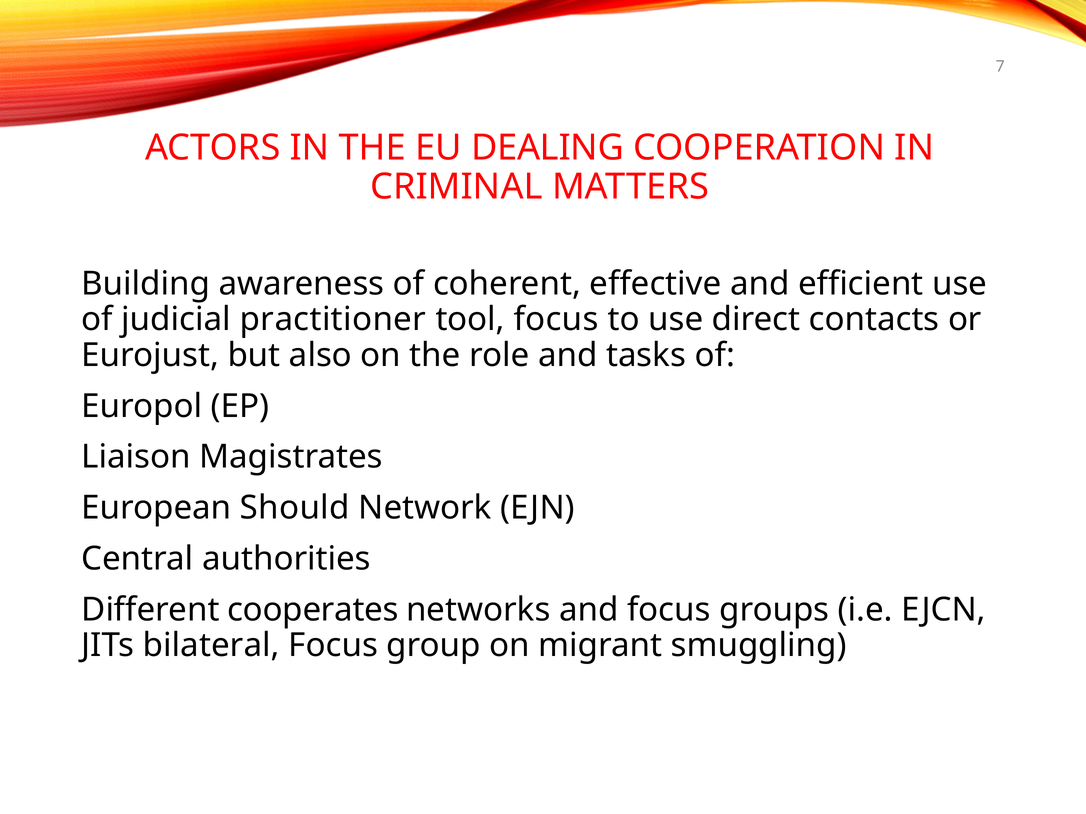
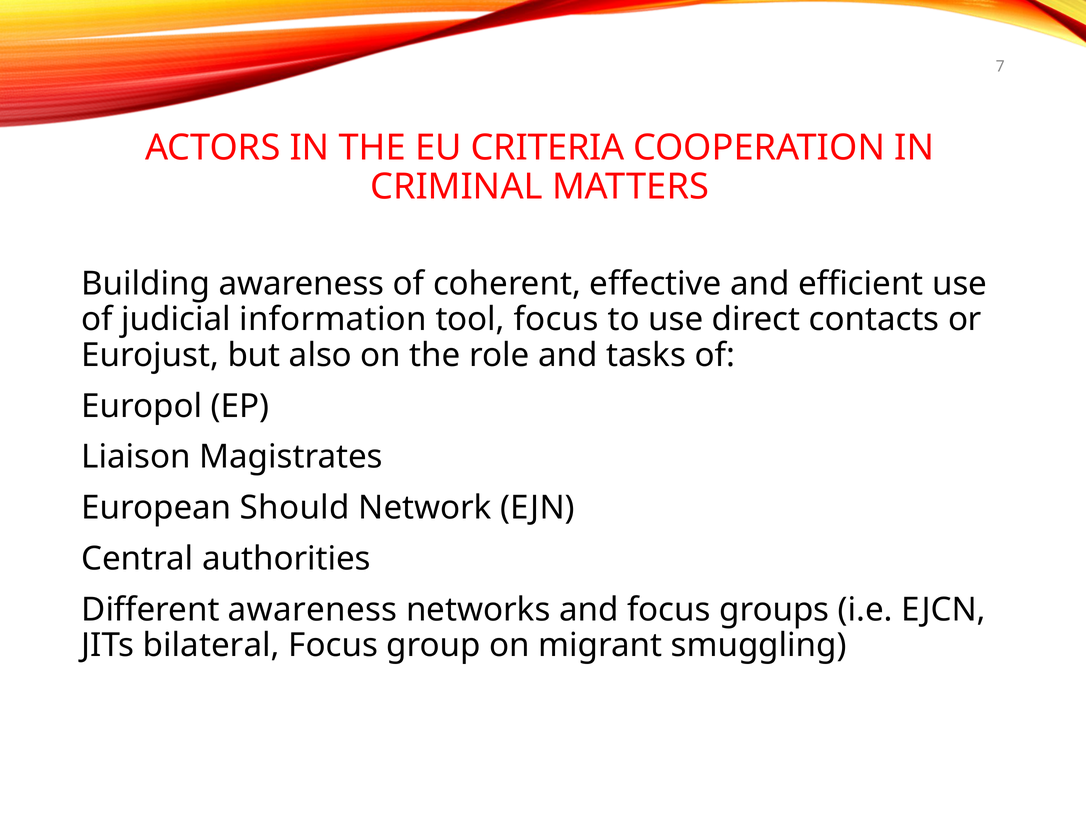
DEALING: DEALING -> CRITERIA
practitioner: practitioner -> information
Different cooperates: cooperates -> awareness
